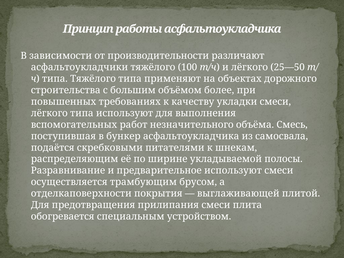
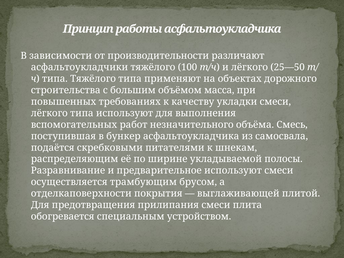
более: более -> масса
